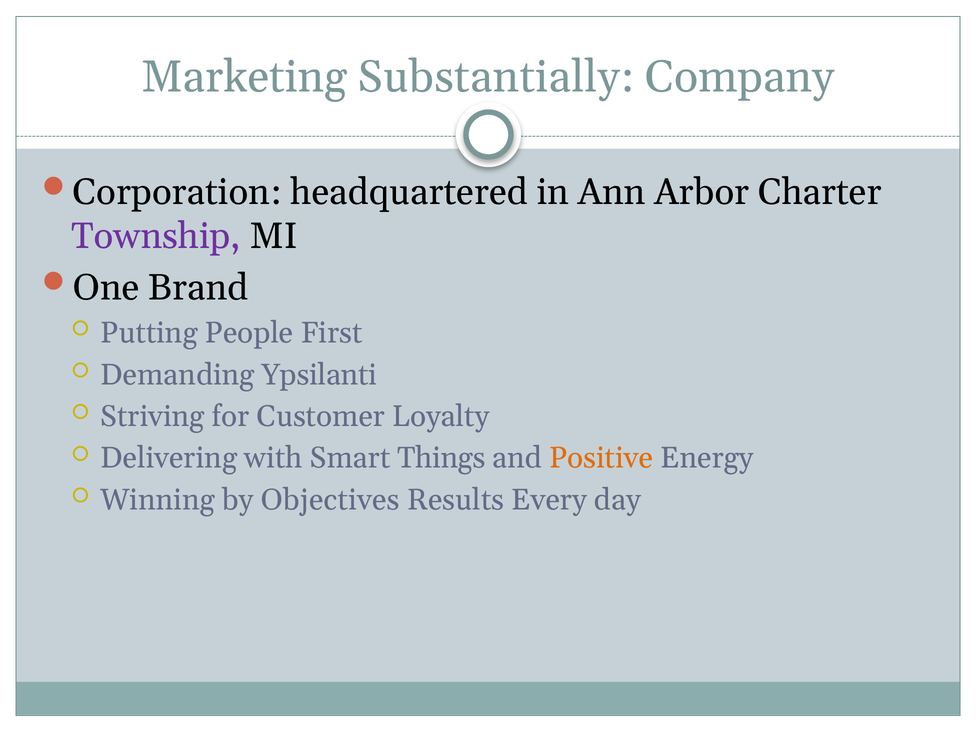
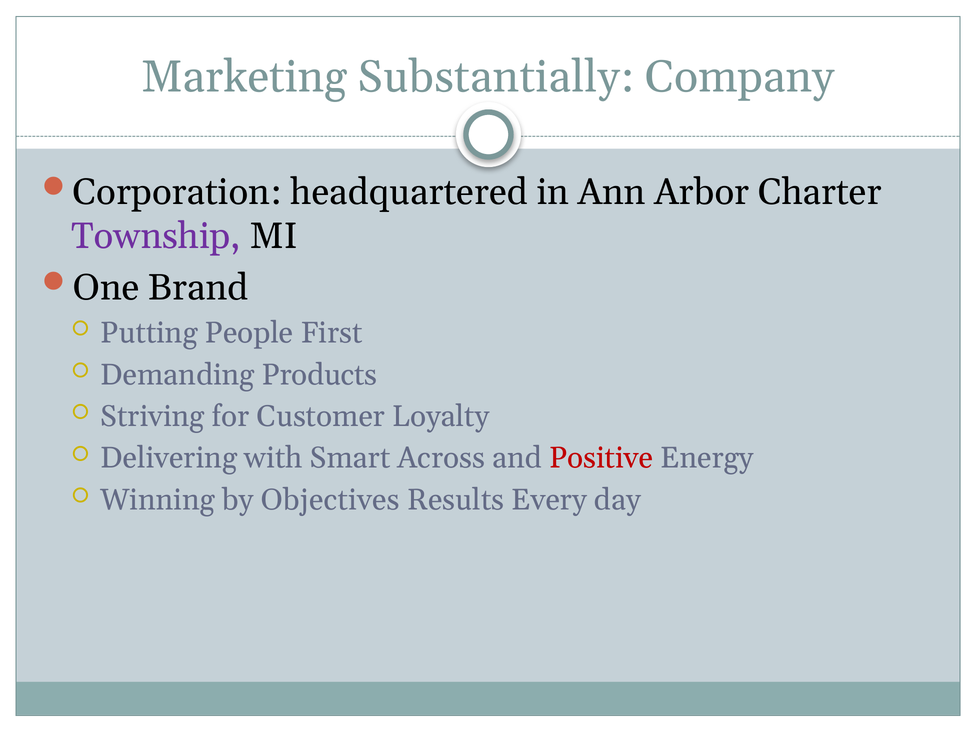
Ypsilanti: Ypsilanti -> Products
Things: Things -> Across
Positive colour: orange -> red
